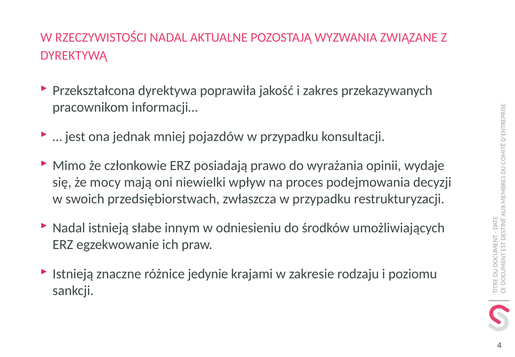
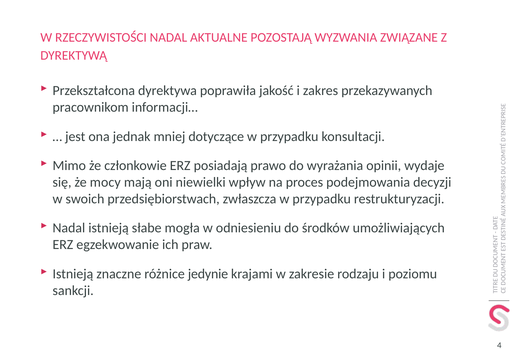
pojazdów: pojazdów -> dotyczące
innym: innym -> mogła
